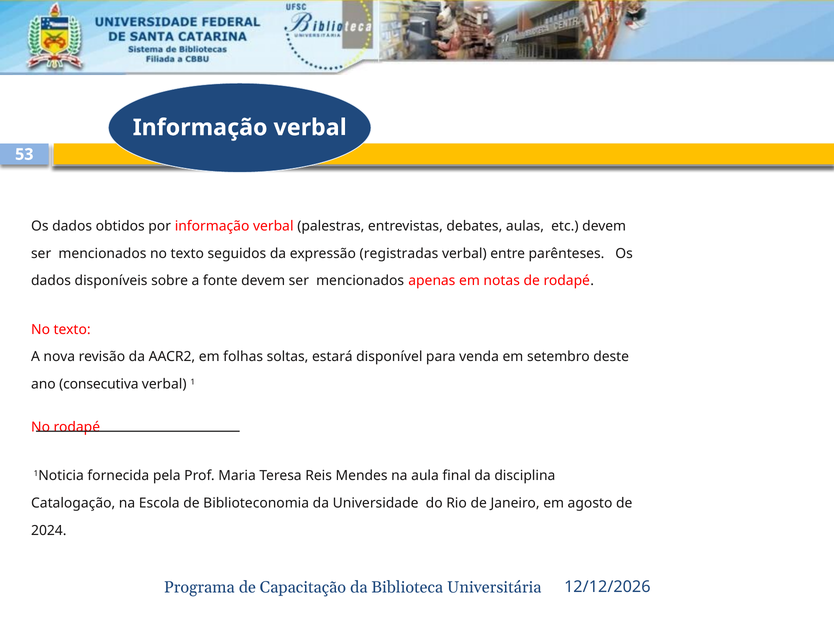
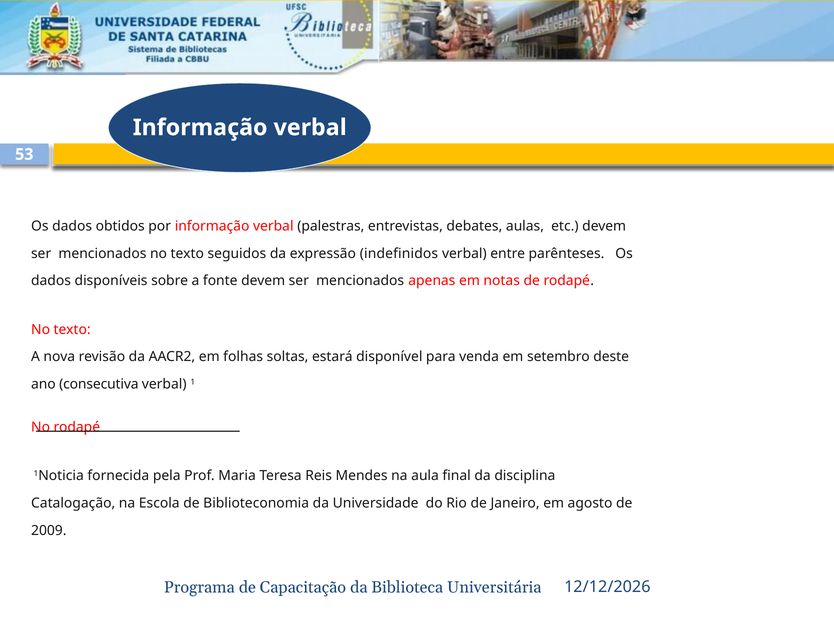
registradas: registradas -> indefinidos
2024: 2024 -> 2009
